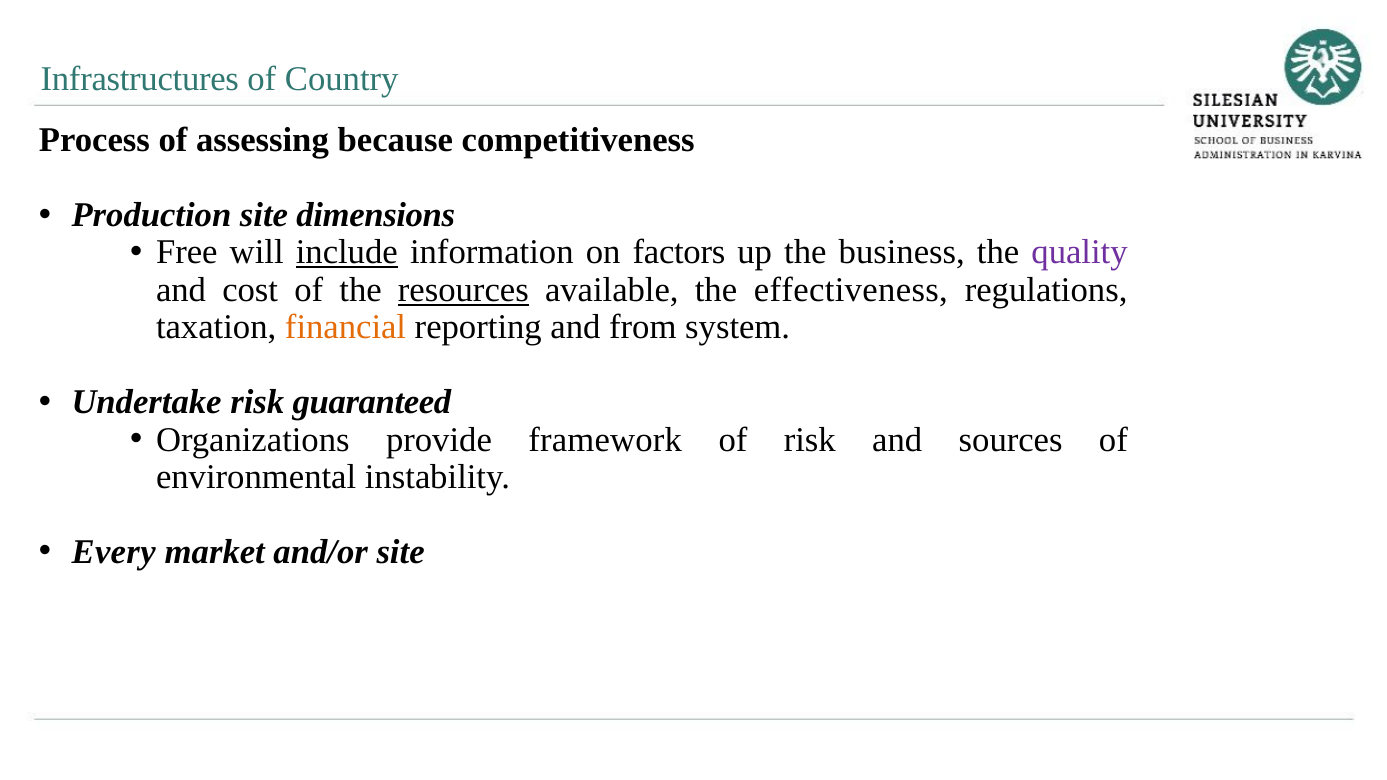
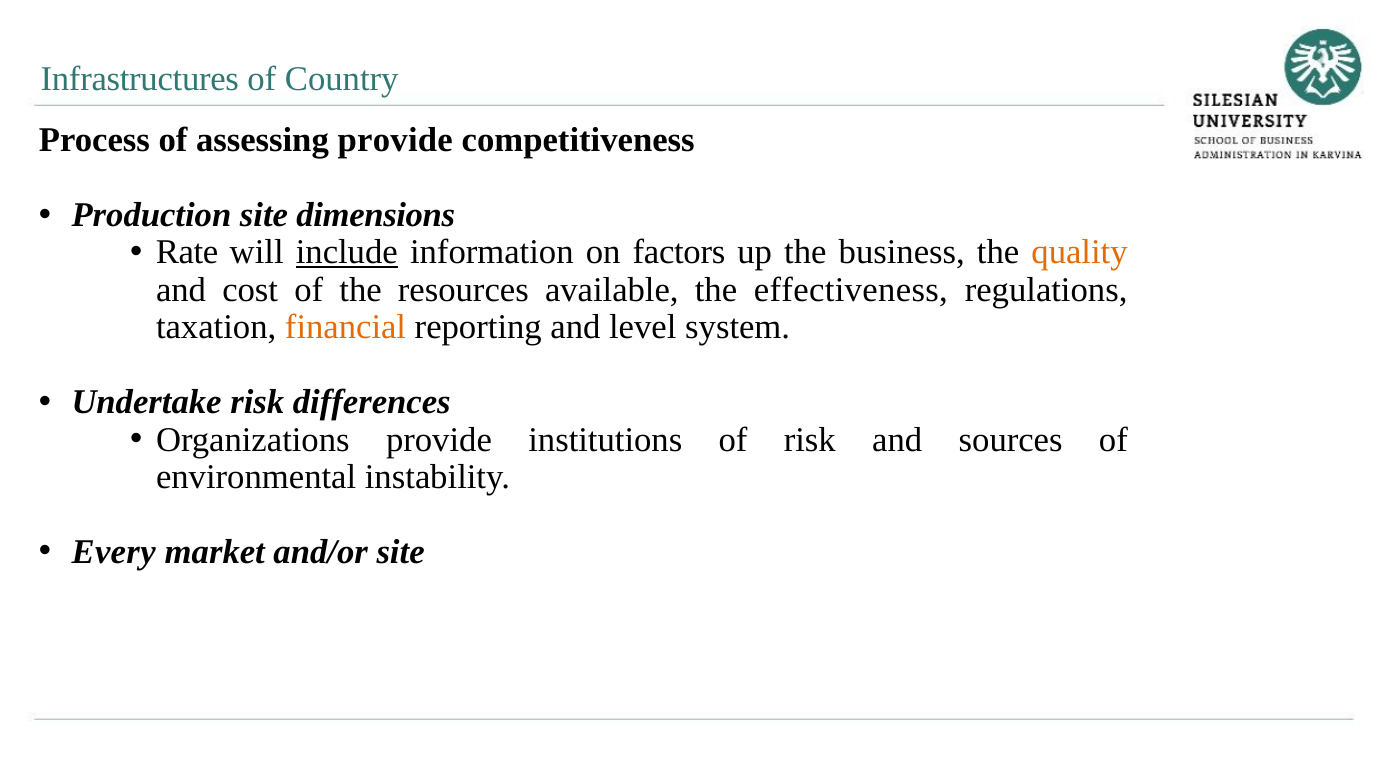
assessing because: because -> provide
Free: Free -> Rate
quality colour: purple -> orange
resources underline: present -> none
from: from -> level
guaranteed: guaranteed -> differences
framework: framework -> institutions
